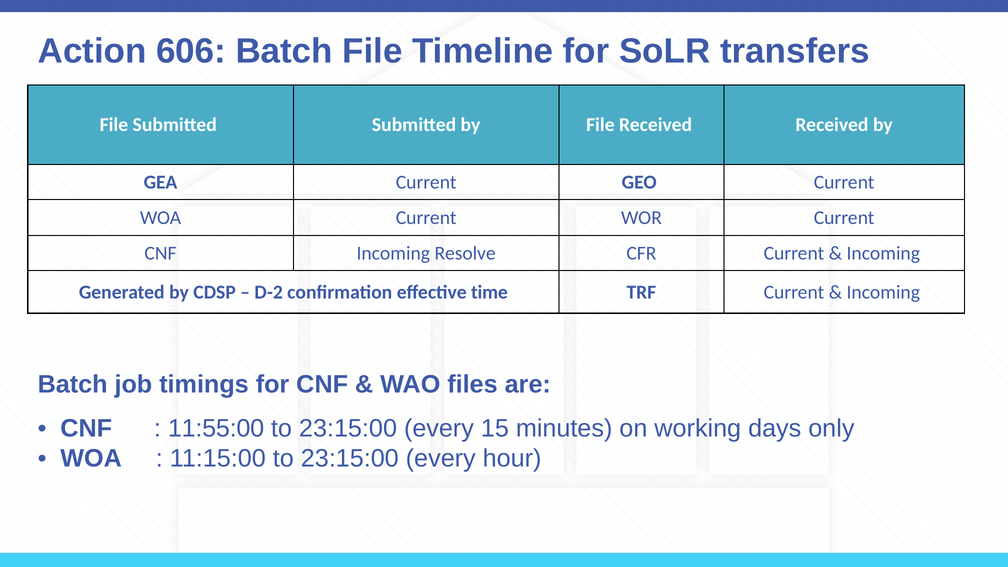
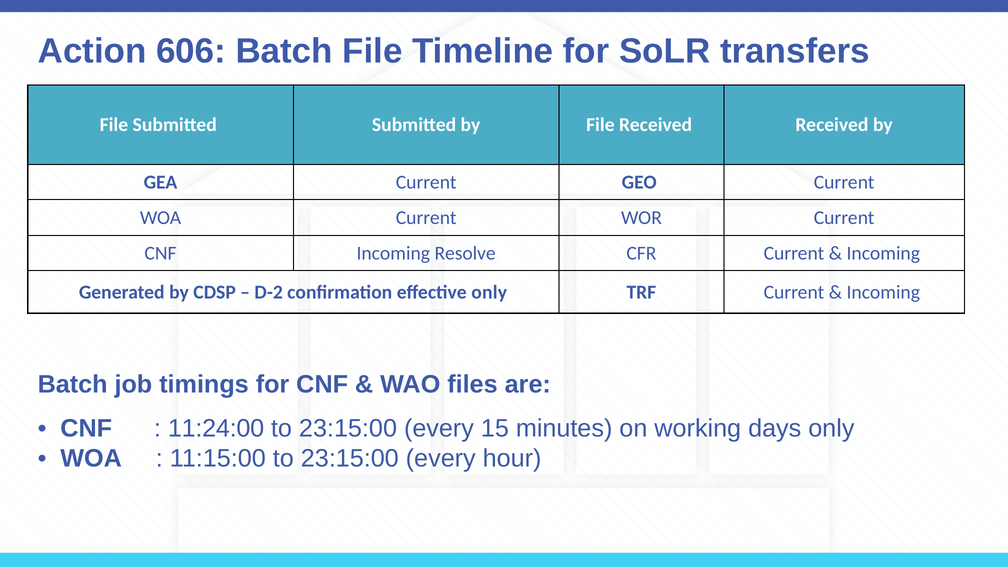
effective time: time -> only
11:55:00: 11:55:00 -> 11:24:00
